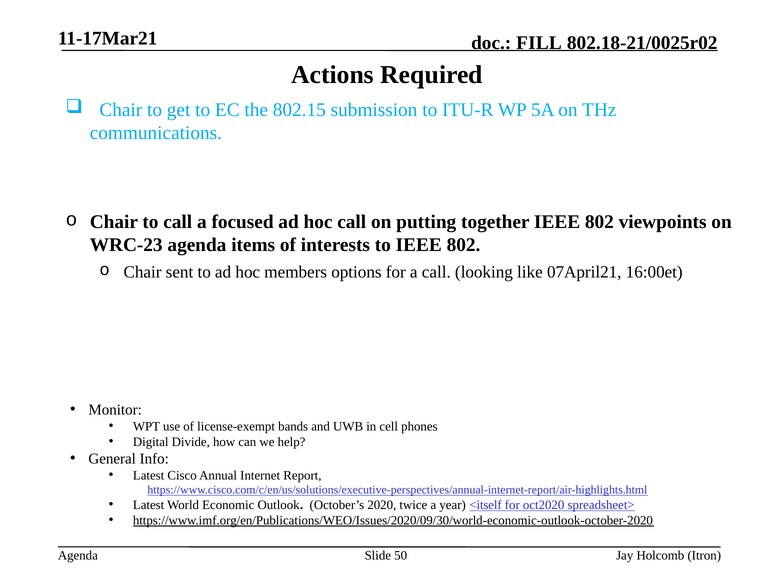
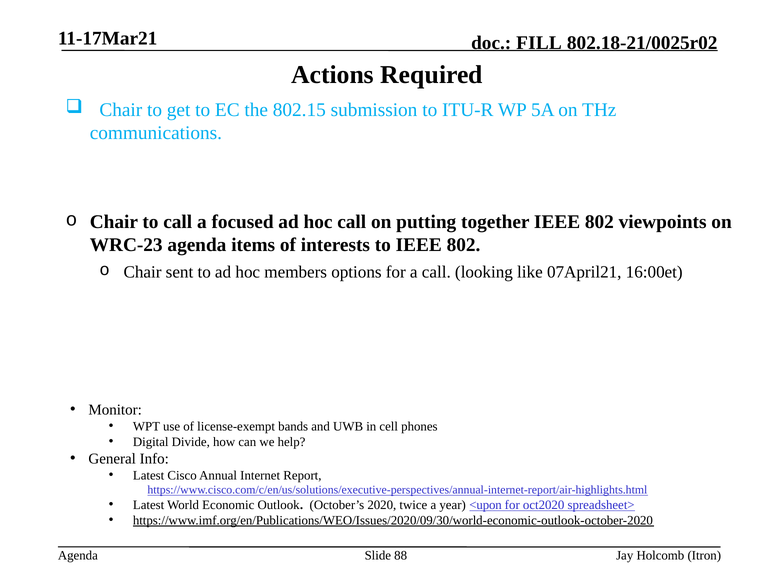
<itself: <itself -> <upon
50: 50 -> 88
